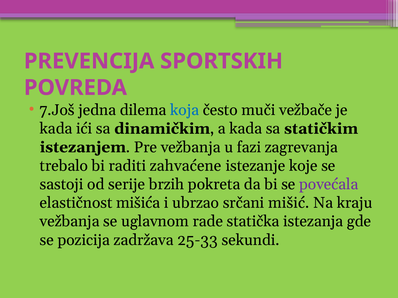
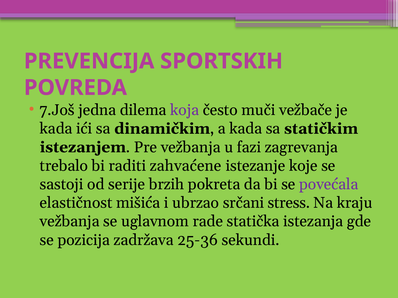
koja colour: blue -> purple
mišić: mišić -> stress
25-33: 25-33 -> 25-36
